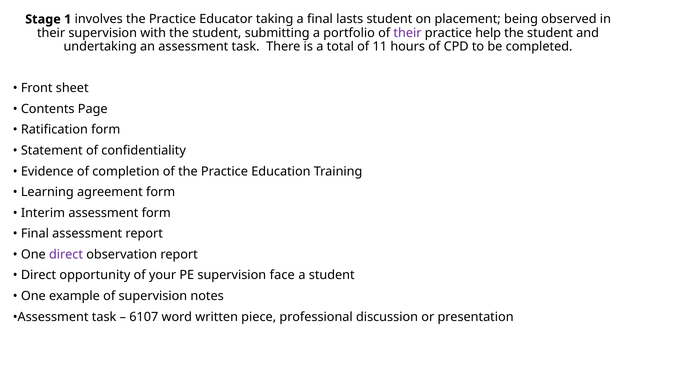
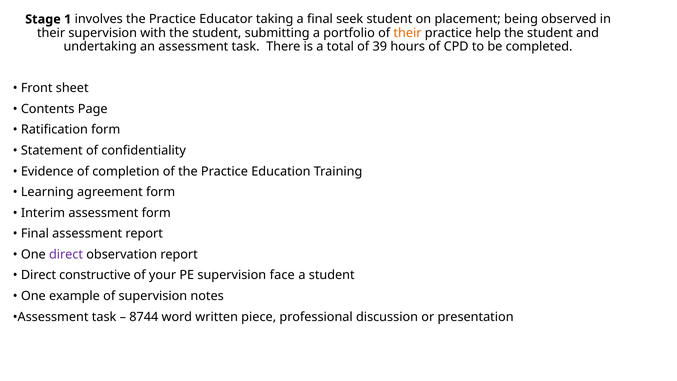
lasts: lasts -> seek
their at (408, 33) colour: purple -> orange
11: 11 -> 39
opportunity: opportunity -> constructive
6107: 6107 -> 8744
